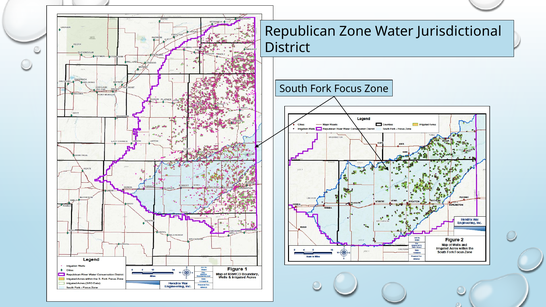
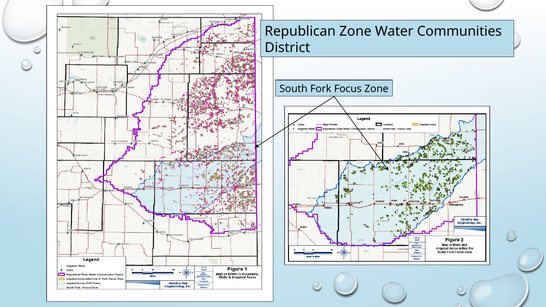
Jurisdictional: Jurisdictional -> Communities
